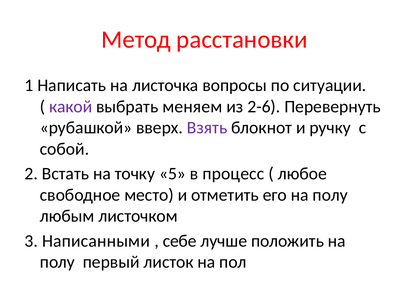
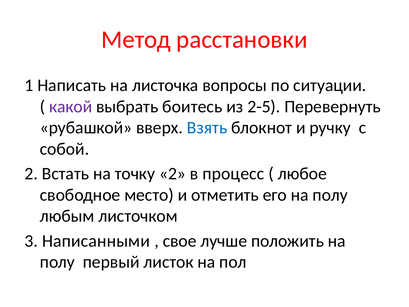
меняем: меняем -> боитесь
2-6: 2-6 -> 2-5
Взять colour: purple -> blue
точку 5: 5 -> 2
себе: себе -> свое
